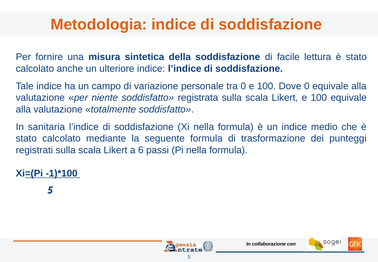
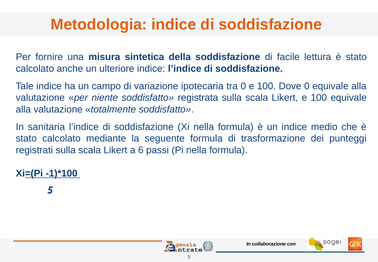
personale: personale -> ipotecaria
